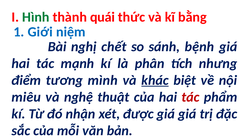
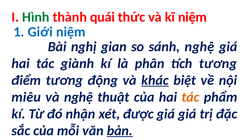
kĩ bằng: bằng -> niệm
chết: chết -> gian
sánh bệnh: bệnh -> nghệ
mạnh: mạnh -> giành
tích nhưng: nhưng -> tương
mình: mình -> động
tác at (191, 97) colour: red -> orange
bản underline: none -> present
